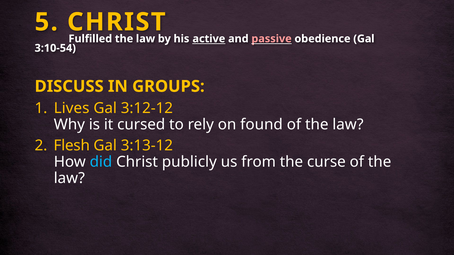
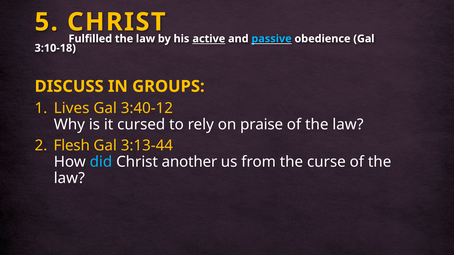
passive colour: pink -> light blue
3:10-54: 3:10-54 -> 3:10-18
3:12-12: 3:12-12 -> 3:40-12
found: found -> praise
3:13-12: 3:13-12 -> 3:13-44
publicly: publicly -> another
